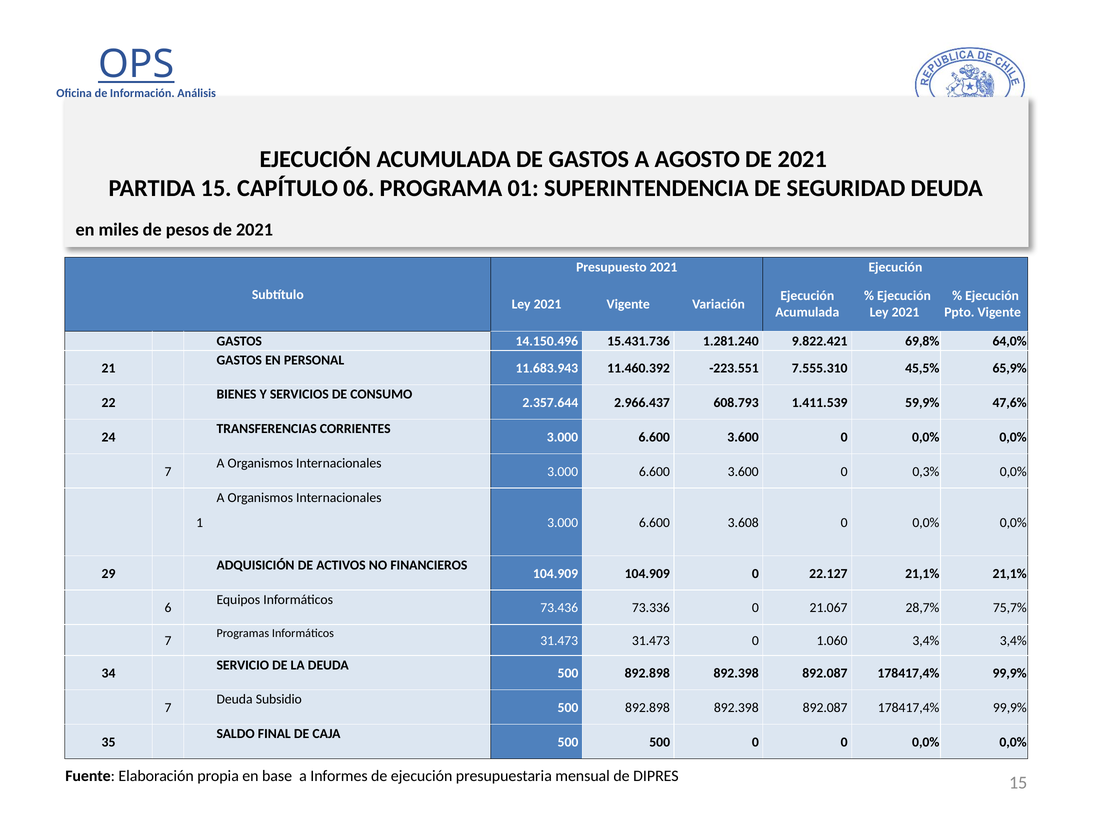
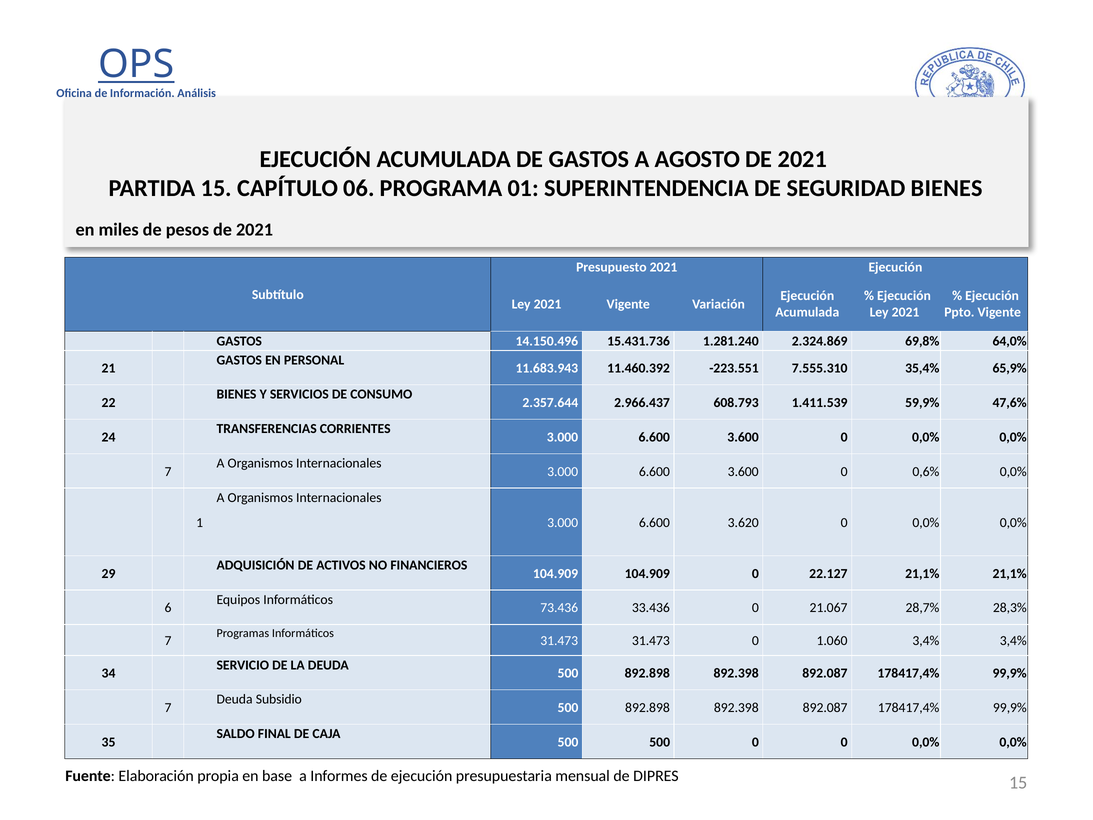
SEGURIDAD DEUDA: DEUDA -> BIENES
9.822.421: 9.822.421 -> 2.324.869
45,5%: 45,5% -> 35,4%
0,3%: 0,3% -> 0,6%
3.608: 3.608 -> 3.620
73.336: 73.336 -> 33.436
75,7%: 75,7% -> 28,3%
